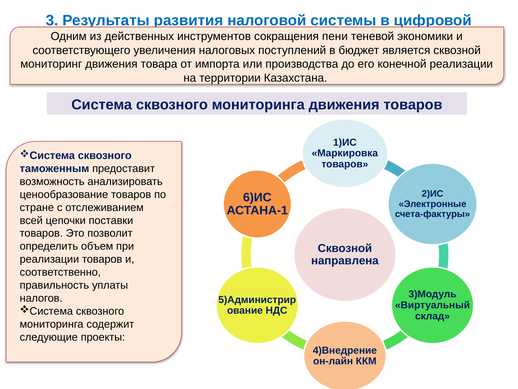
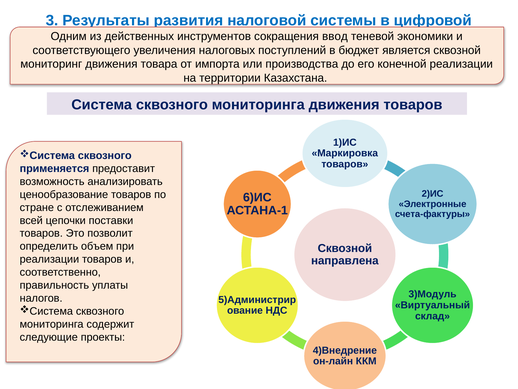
пени: пени -> ввод
таможенным: таможенным -> применяется
